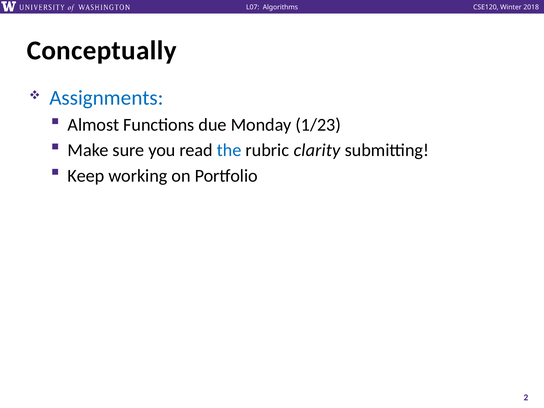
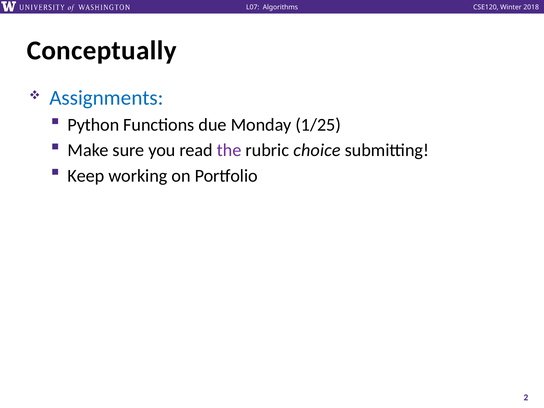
Almost: Almost -> Python
1/23: 1/23 -> 1/25
the colour: blue -> purple
clarity: clarity -> choice
